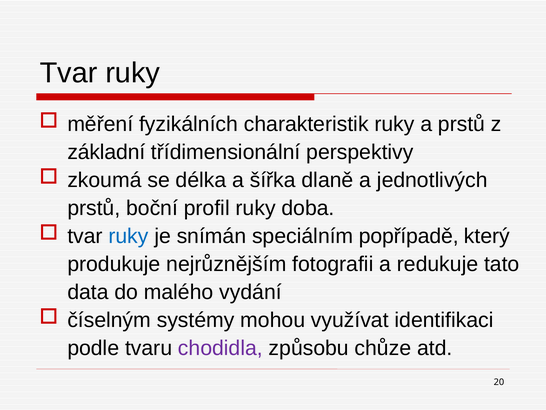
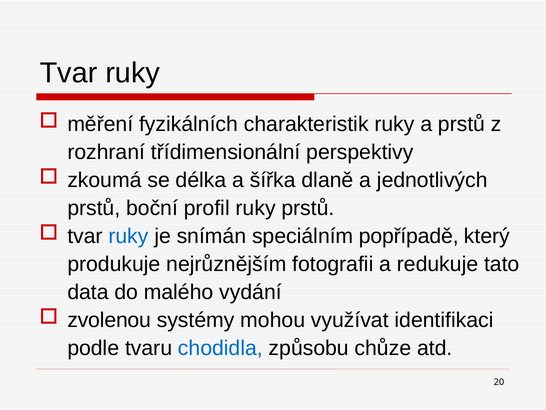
základní: základní -> rozhraní
ruky doba: doba -> prstů
číselným: číselným -> zvolenou
chodidla colour: purple -> blue
